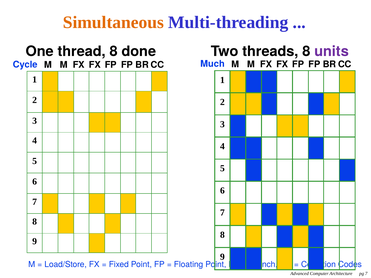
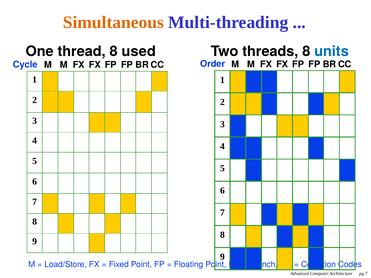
done: done -> used
units colour: purple -> blue
Much: Much -> Order
